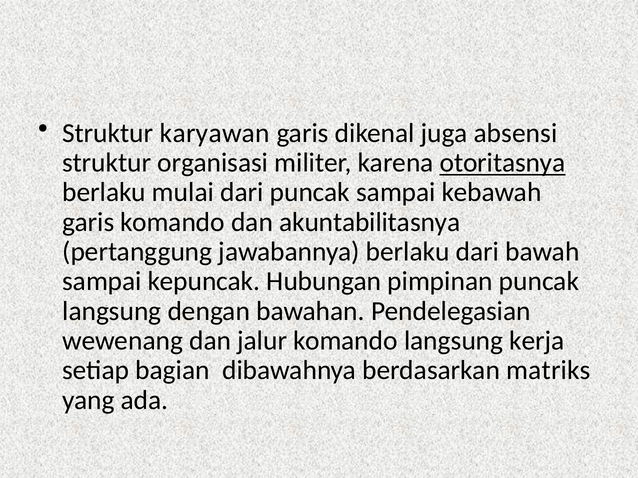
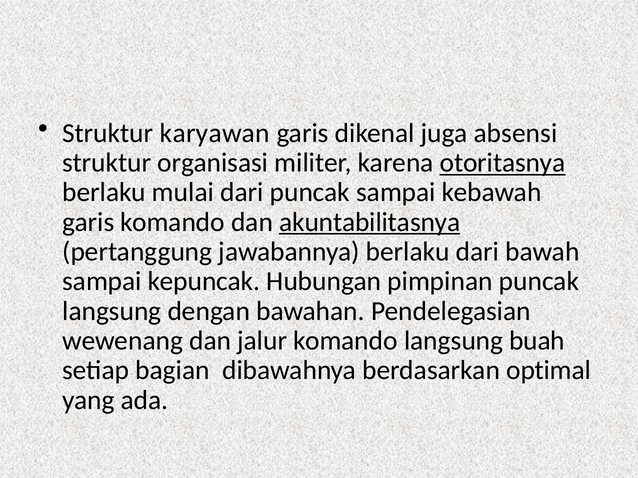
akuntabilitasnya underline: none -> present
kerja: kerja -> buah
matriks: matriks -> optimal
